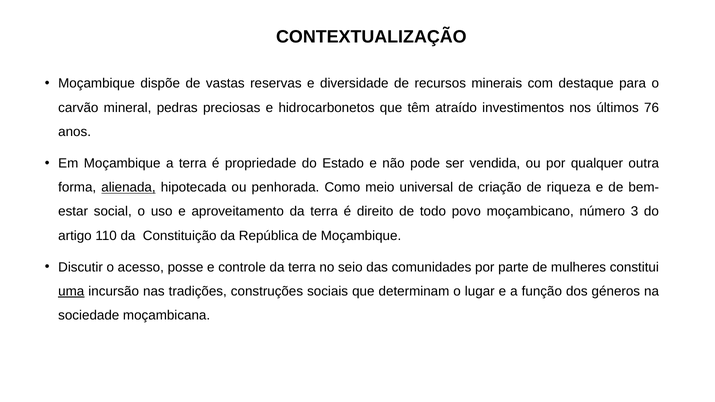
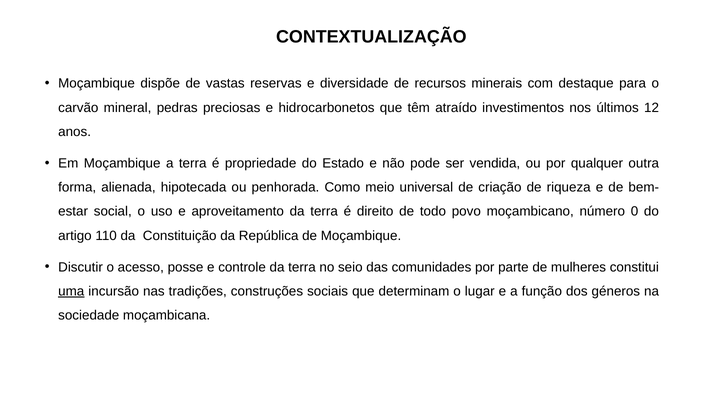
76: 76 -> 12
alienada underline: present -> none
3: 3 -> 0
